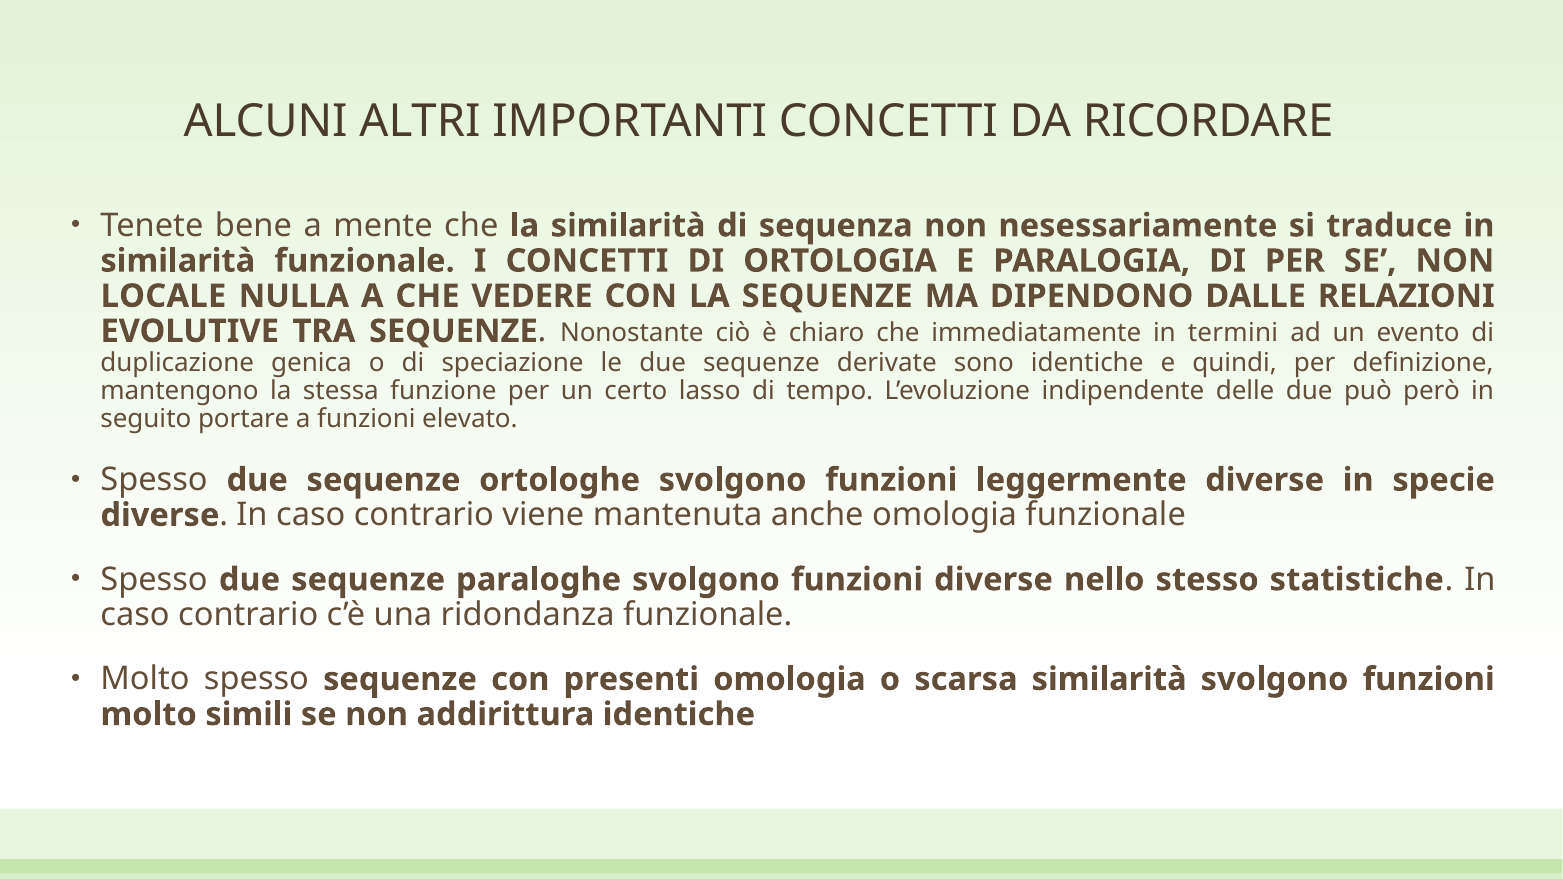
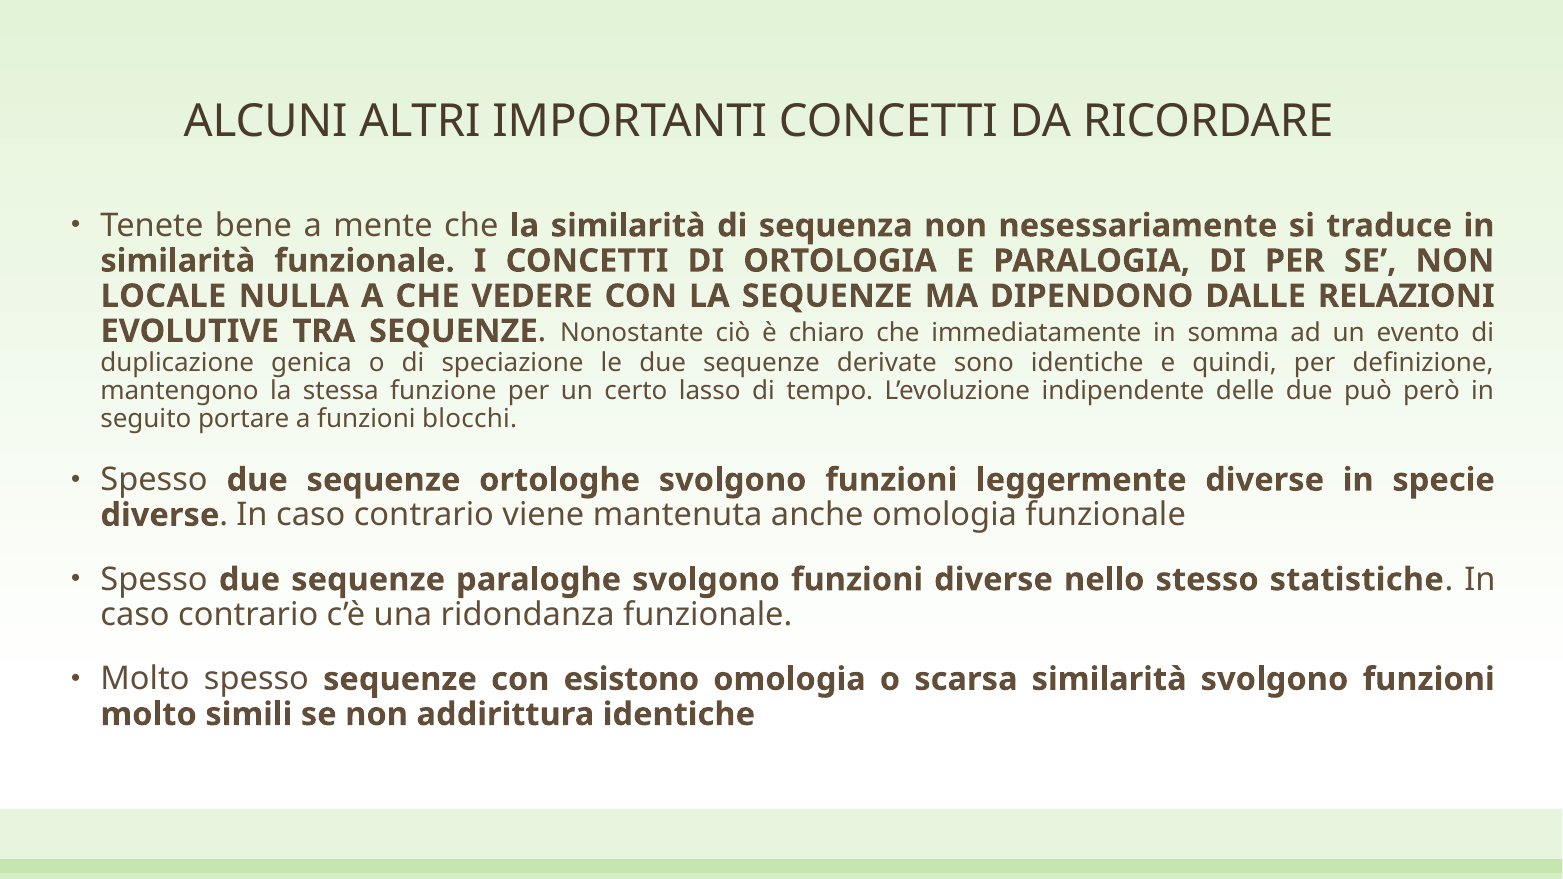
termini: termini -> somma
elevato: elevato -> blocchi
presenti: presenti -> esistono
